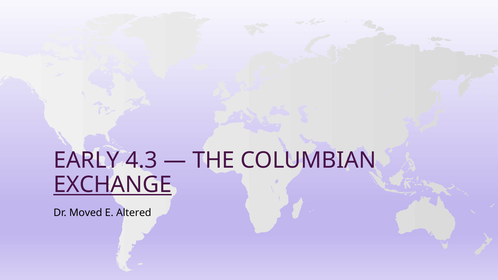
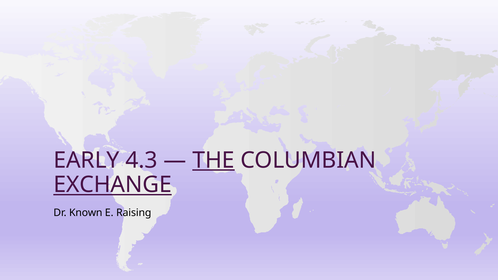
THE underline: none -> present
Moved: Moved -> Known
Altered: Altered -> Raising
